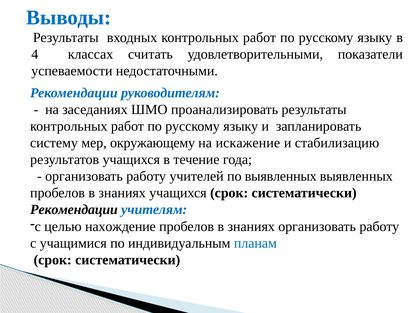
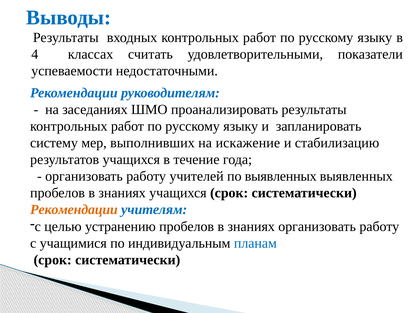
окружающему: окружающему -> выполнивших
Рекомендации at (74, 210) colour: black -> orange
нахождение: нахождение -> устранению
